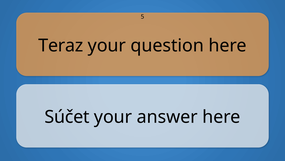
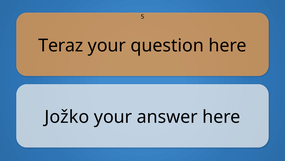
Súčet: Súčet -> Jožko
